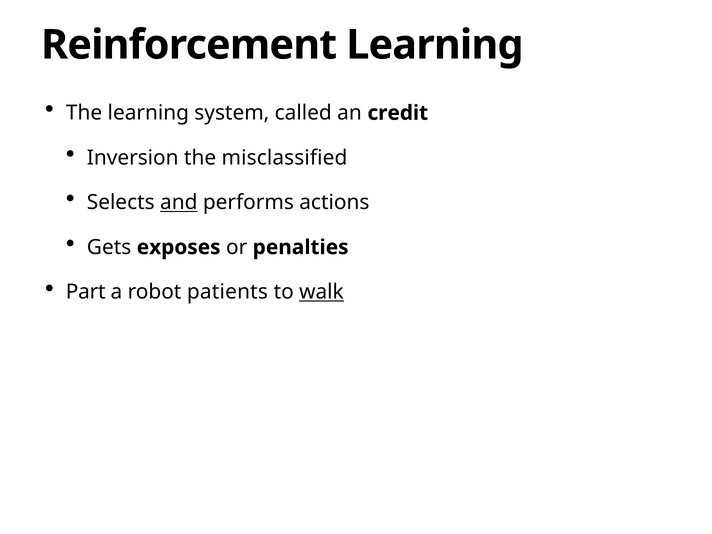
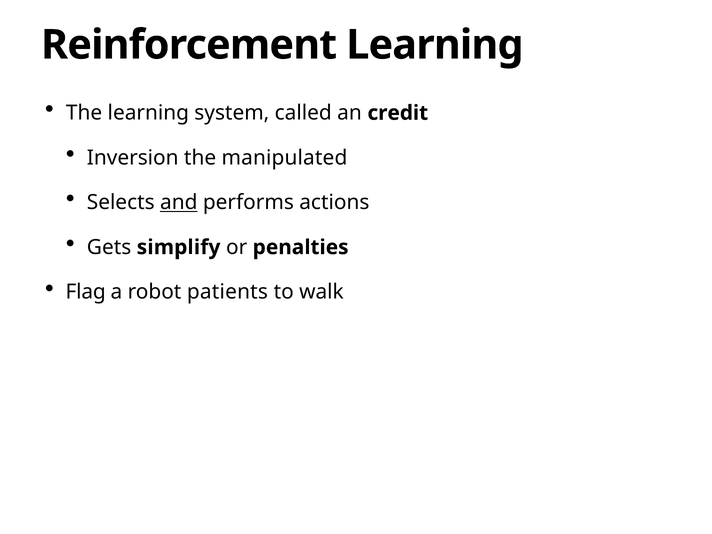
misclassified: misclassified -> manipulated
exposes: exposes -> simplify
Part: Part -> Flag
walk underline: present -> none
